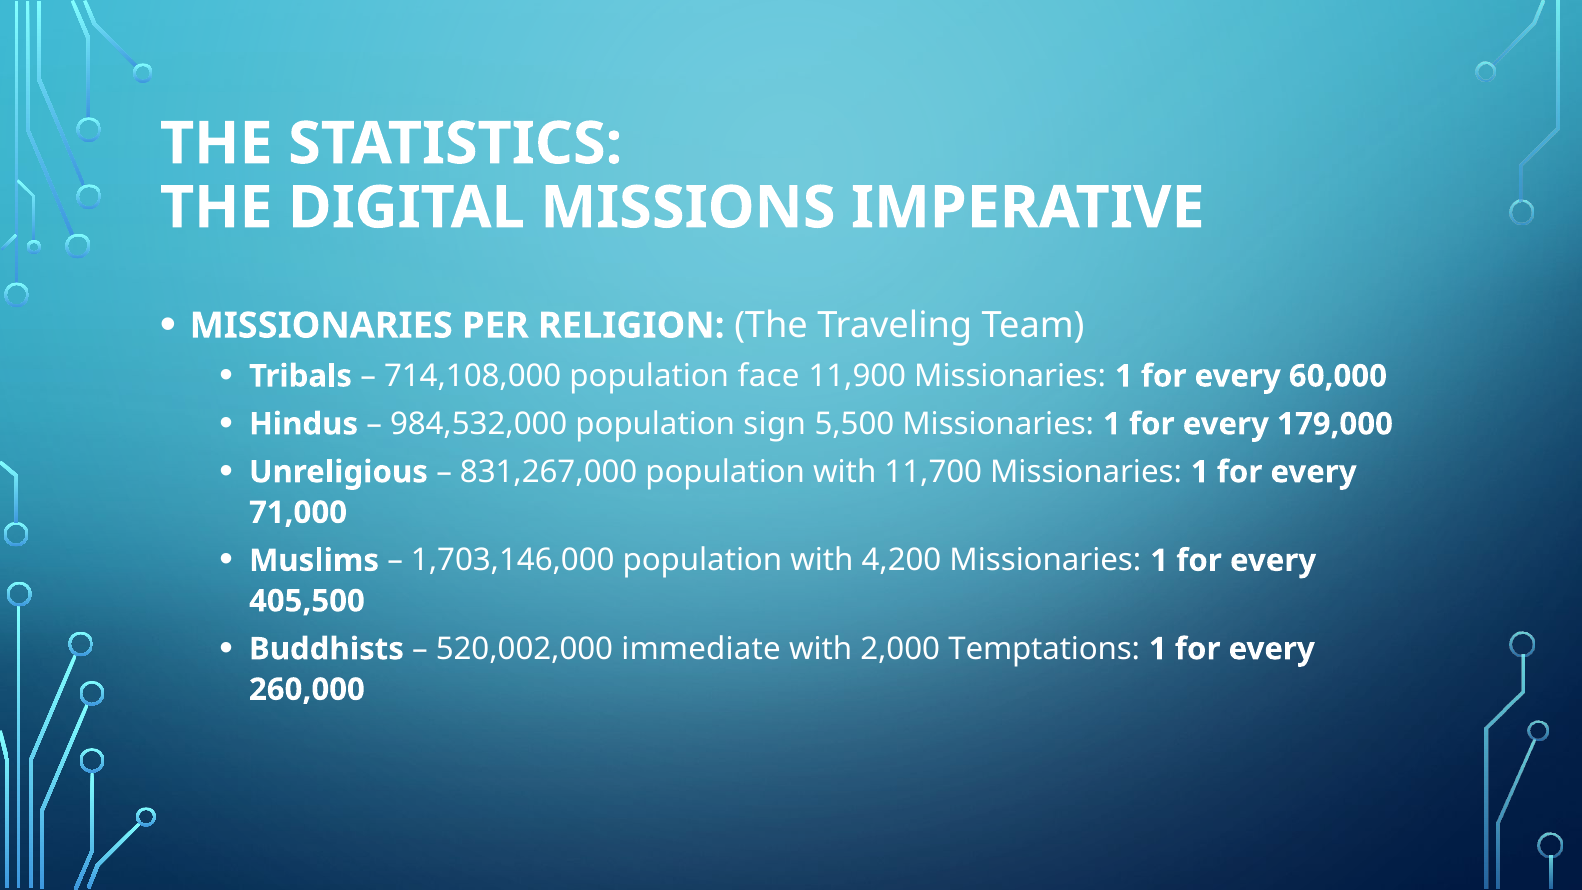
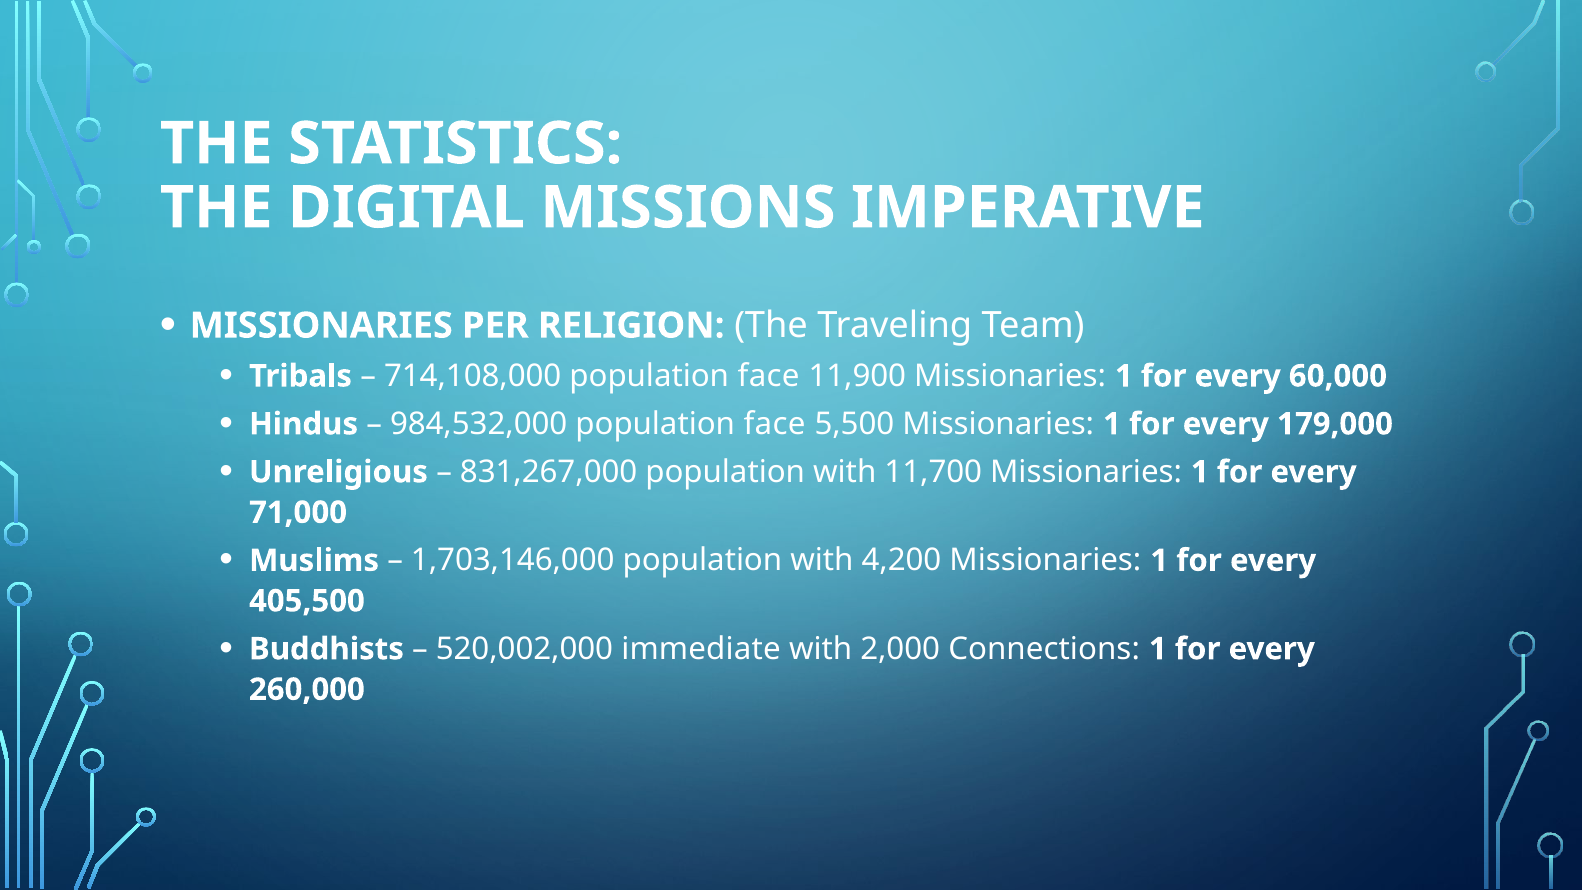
984,532,000 population sign: sign -> face
Temptations: Temptations -> Connections
